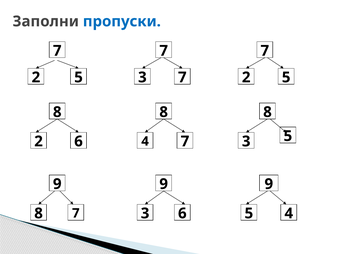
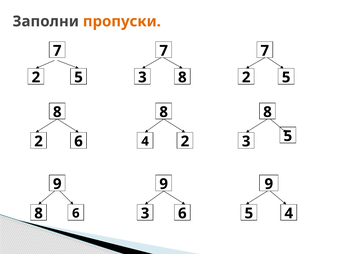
пропуски colour: blue -> orange
3 7: 7 -> 8
6 7: 7 -> 2
8 7: 7 -> 6
